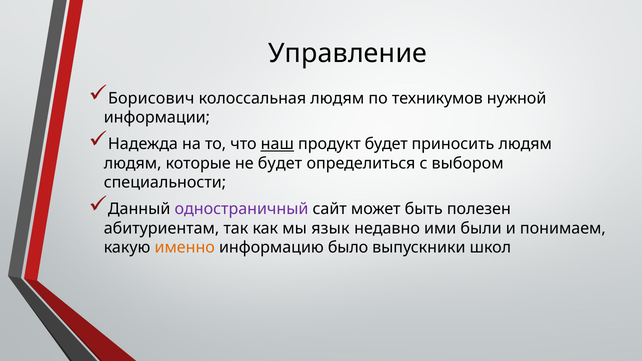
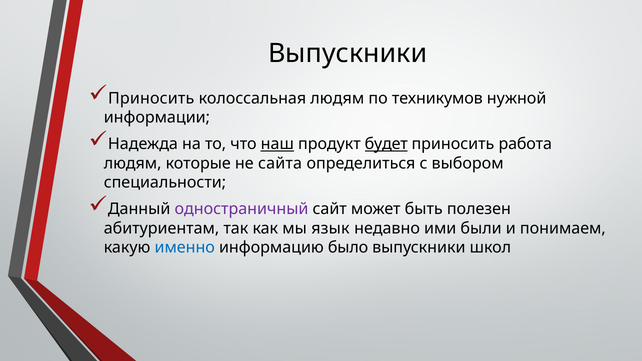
Управление at (348, 53): Управление -> Выпускники
Борисович at (151, 98): Борисович -> Приносить
будет at (386, 144) underline: none -> present
приносить людям: людям -> работа
не будет: будет -> сайта
именно colour: orange -> blue
